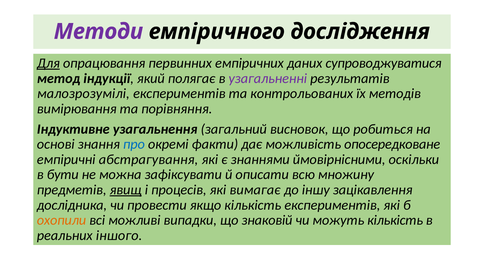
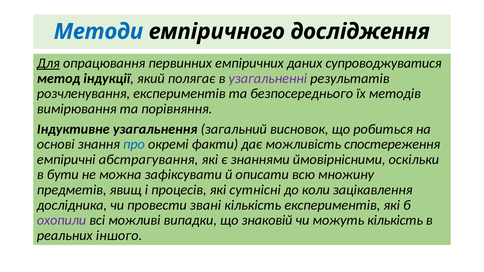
Методи colour: purple -> blue
малозрозумілі: малозрозумілі -> розчленування
контрольованих: контрольованих -> безпосереднього
опосередковане: опосередковане -> спостереження
явищ underline: present -> none
вимагає: вимагає -> сутнісні
іншу: іншу -> коли
якщо: якщо -> звані
охопили colour: orange -> purple
